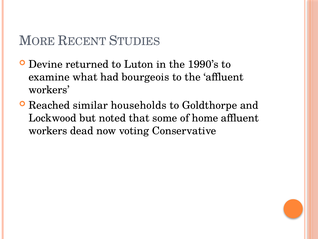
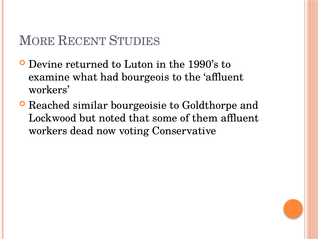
households: households -> bourgeoisie
home: home -> them
